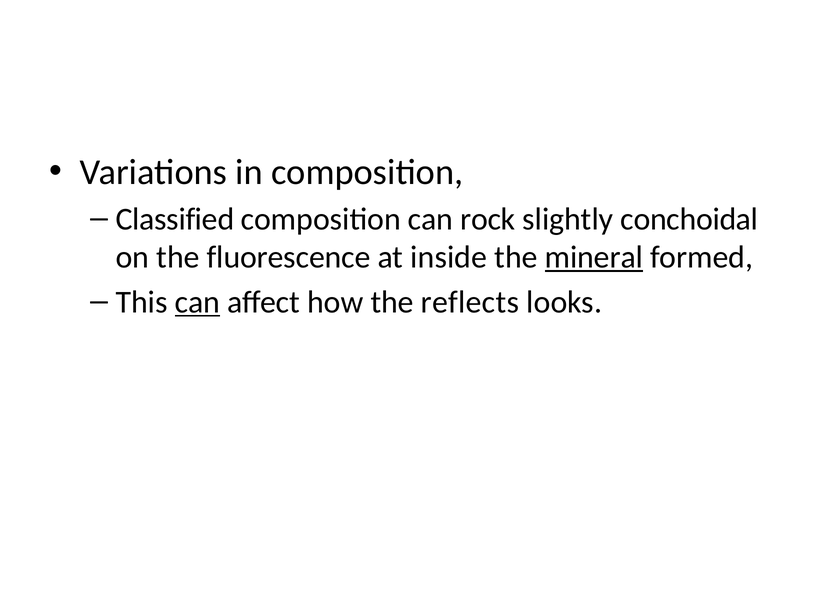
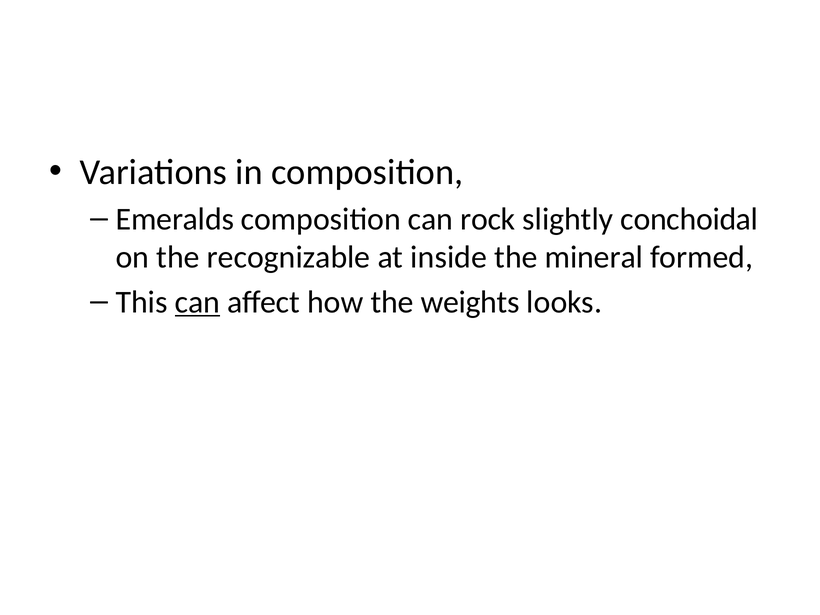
Classified: Classified -> Emeralds
fluorescence: fluorescence -> recognizable
mineral underline: present -> none
reflects: reflects -> weights
